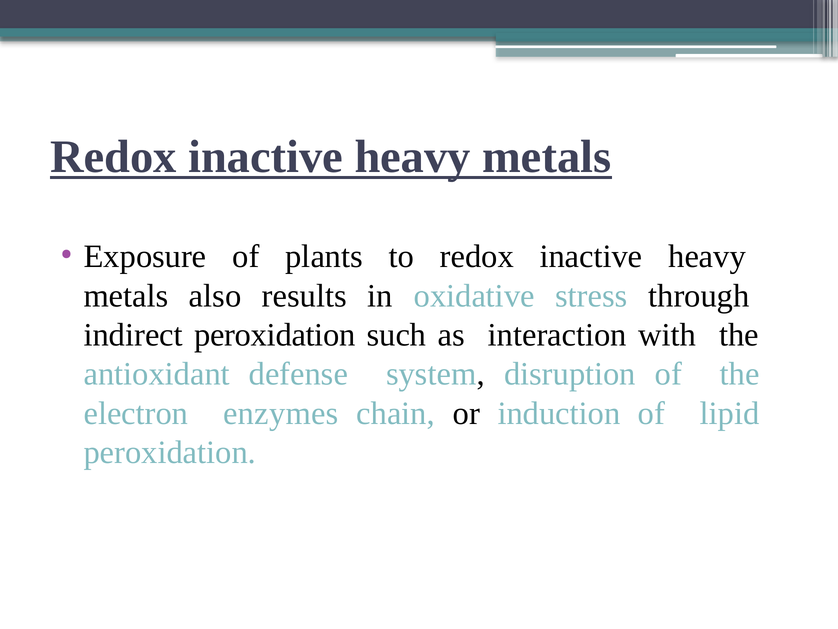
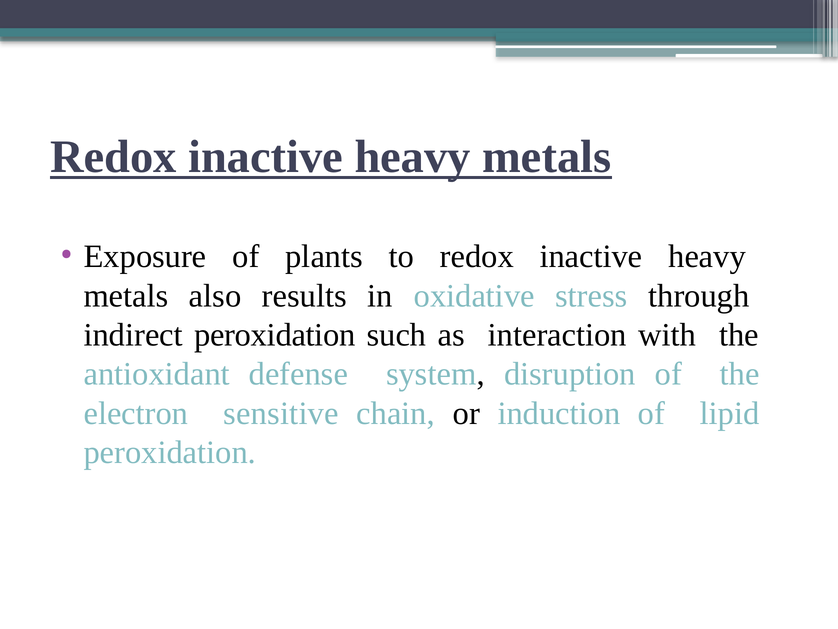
enzymes: enzymes -> sensitive
